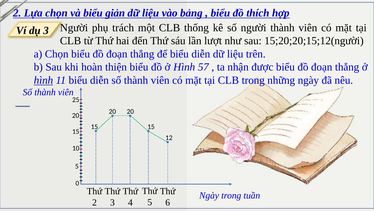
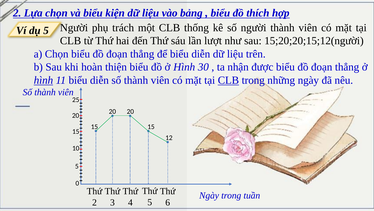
giản: giản -> kiện
dụ 3: 3 -> 5
57: 57 -> 30
CLB at (228, 80) underline: none -> present
